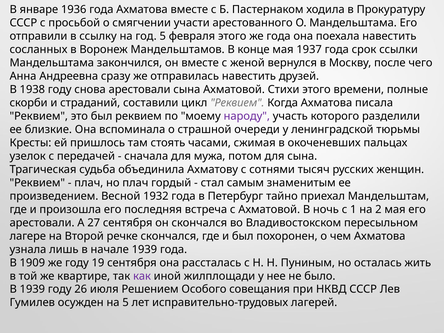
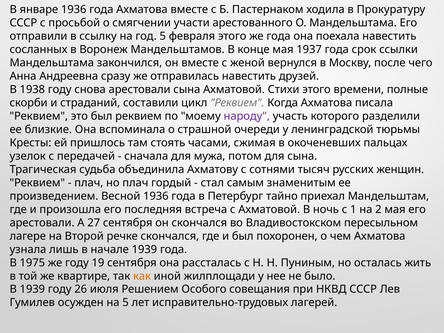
Весной 1932: 1932 -> 1936
1909: 1909 -> 1975
как colour: purple -> orange
